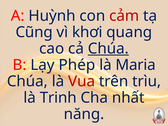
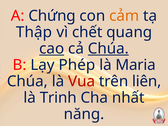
Huỳnh: Huỳnh -> Chứng
cảm colour: red -> orange
Cũng: Cũng -> Thập
khơi: khơi -> chết
cao underline: none -> present
trìu: trìu -> liên
